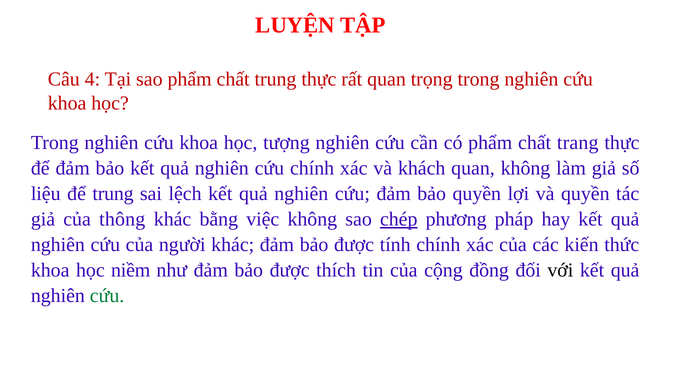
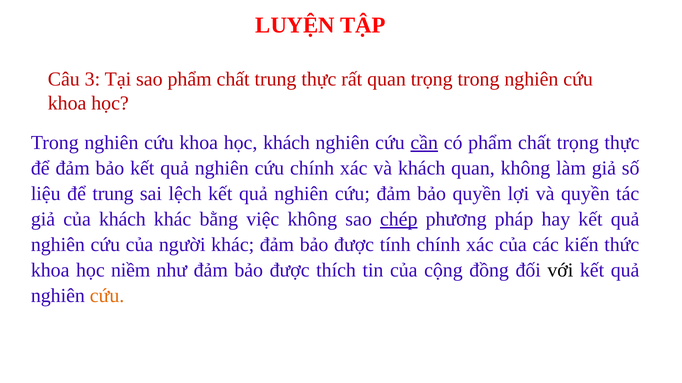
4: 4 -> 3
học tượng: tượng -> khách
cần underline: none -> present
chất trang: trang -> trọng
của thông: thông -> khách
cứu at (107, 296) colour: green -> orange
